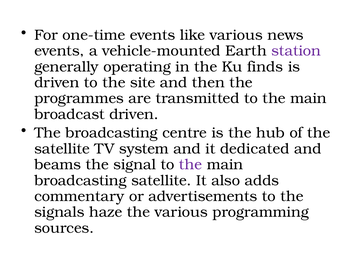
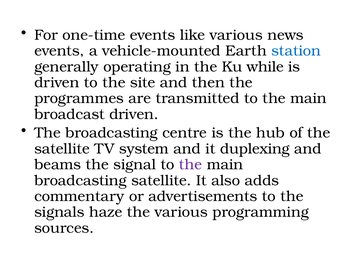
station colour: purple -> blue
finds: finds -> while
dedicated: dedicated -> duplexing
